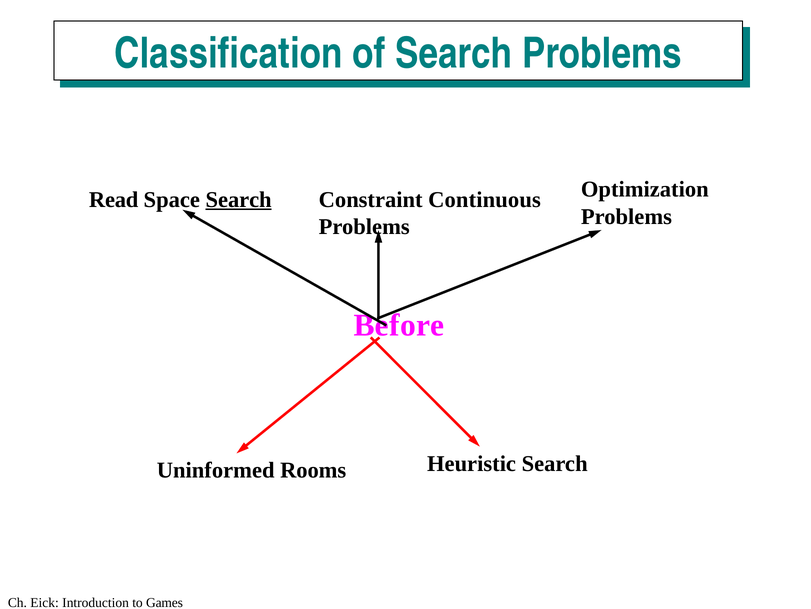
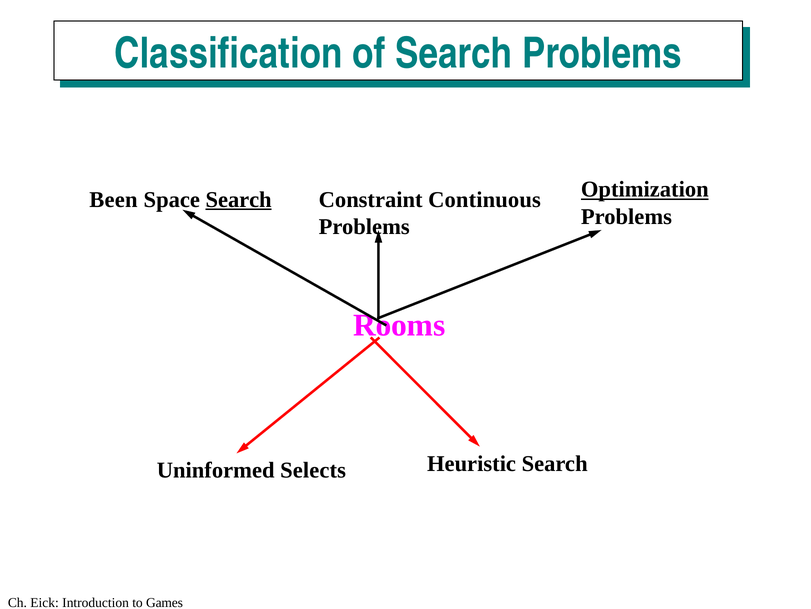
Optimization underline: none -> present
Read: Read -> Been
Before: Before -> Rooms
Rooms: Rooms -> Selects
